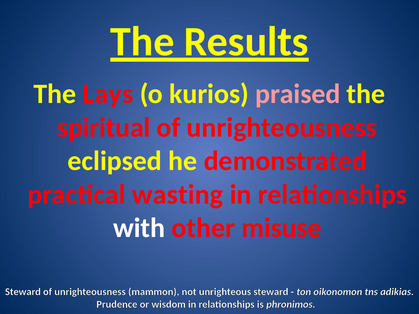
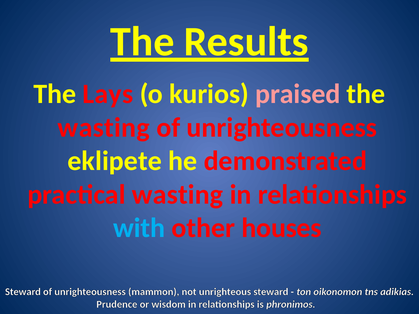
spiritual at (104, 128): spiritual -> wasting
eclipsed: eclipsed -> eklipete
with colour: white -> light blue
misuse: misuse -> houses
